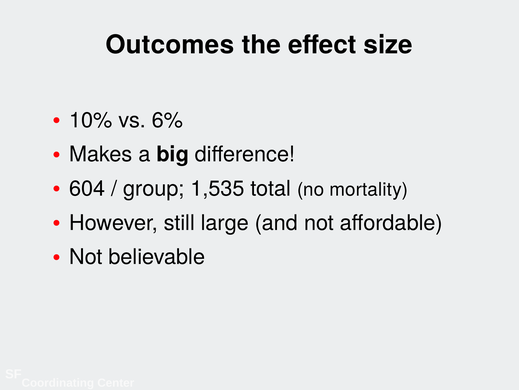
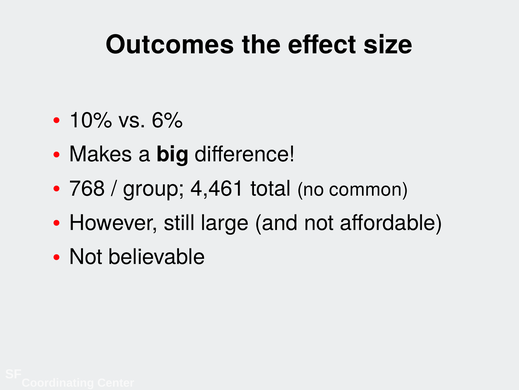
604: 604 -> 768
1,535: 1,535 -> 4,461
mortality: mortality -> common
